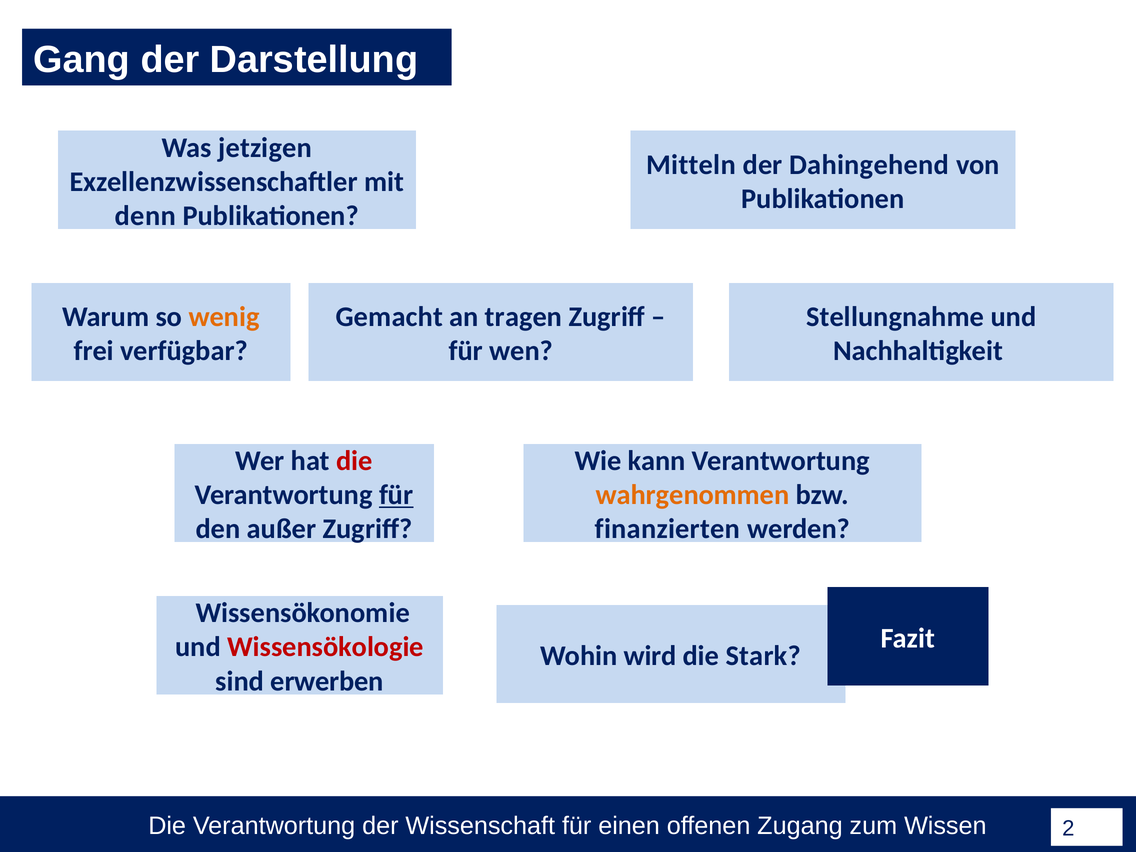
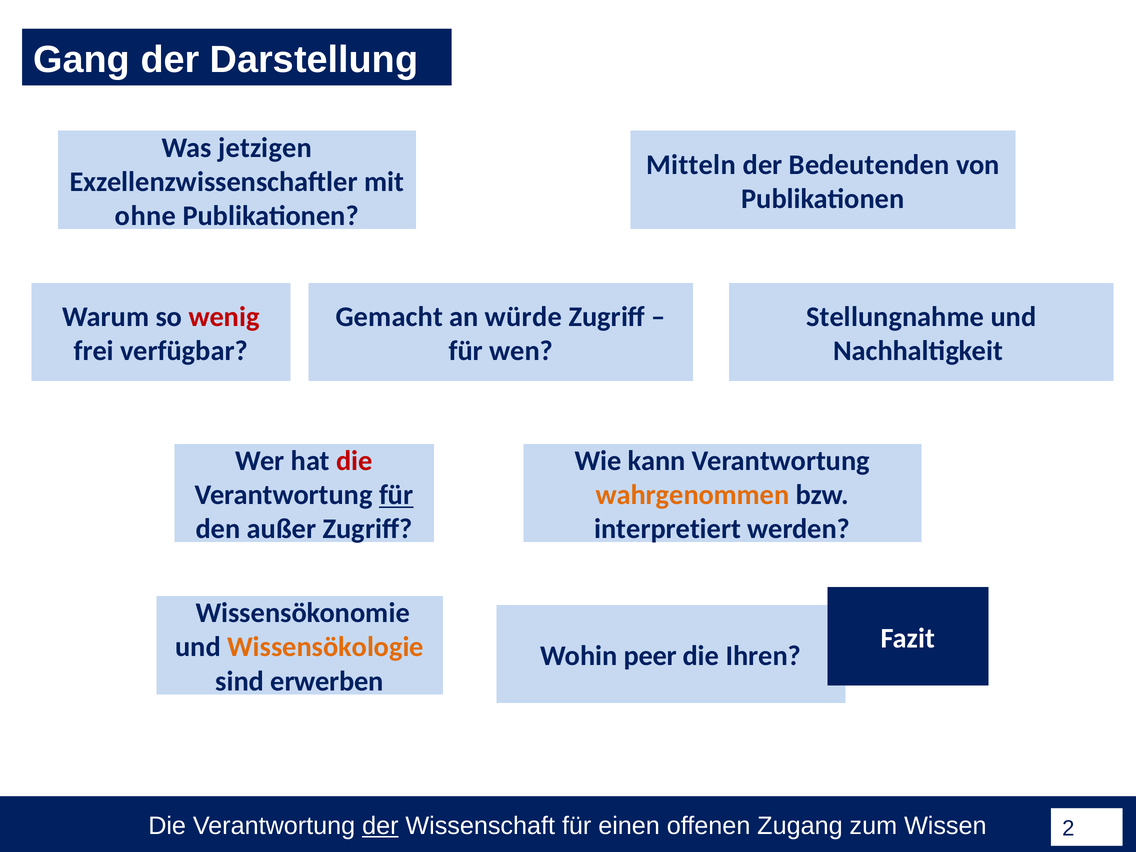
Dahingehend: Dahingehend -> Bedeutenden
denn: denn -> ohne
wenig colour: orange -> red
tragen: tragen -> würde
finanzierten: finanzierten -> interpretiert
Wissensökologie colour: red -> orange
wird: wird -> peer
Stark: Stark -> Ihren
der at (380, 826) underline: none -> present
